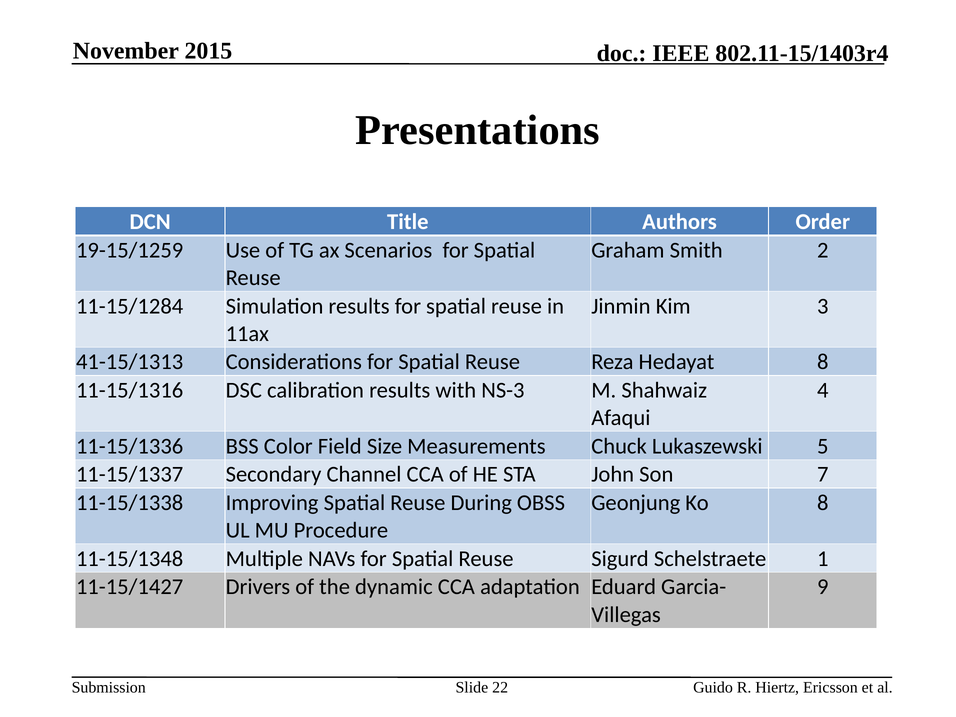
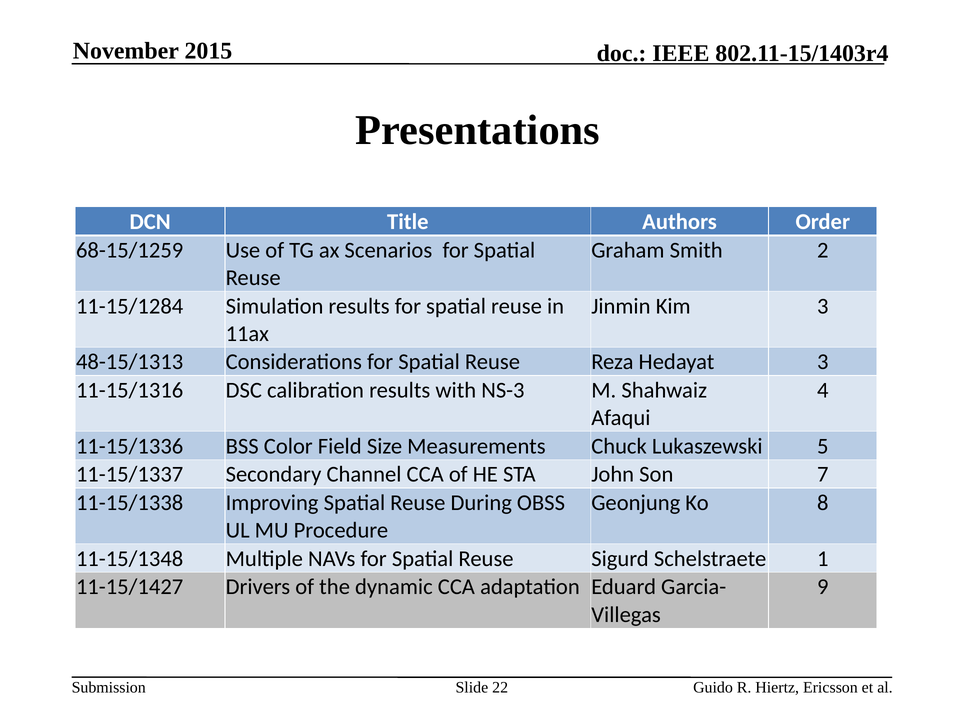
19-15/1259: 19-15/1259 -> 68-15/1259
41-15/1313: 41-15/1313 -> 48-15/1313
Hedayat 8: 8 -> 3
